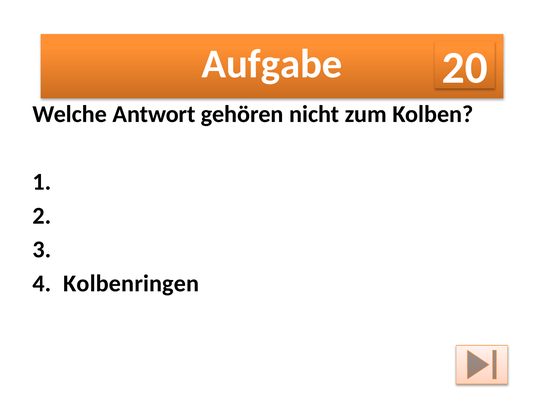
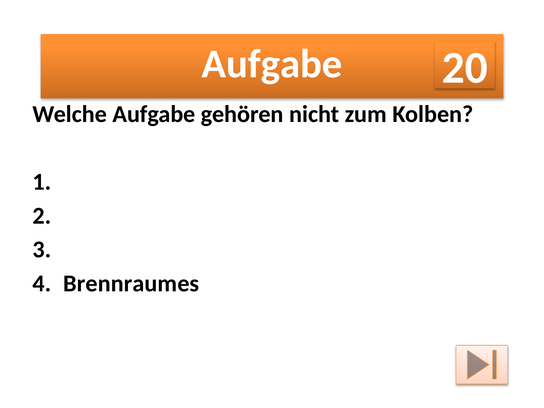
Welche Antwort: Antwort -> Aufgabe
Kolbenringen: Kolbenringen -> Brennraumes
